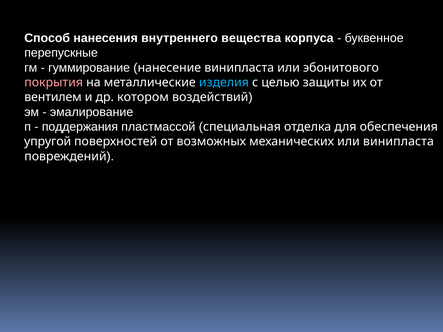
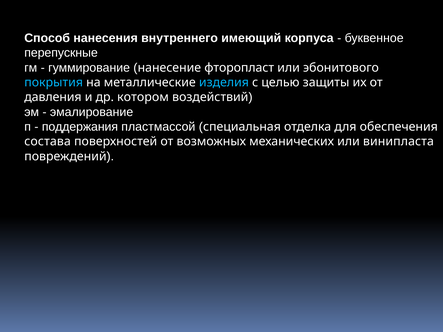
вещества: вещества -> имеющий
нанесение винипласта: винипласта -> фторопласт
покрытия colour: pink -> light blue
вентилем: вентилем -> давления
упругой: упругой -> состава
